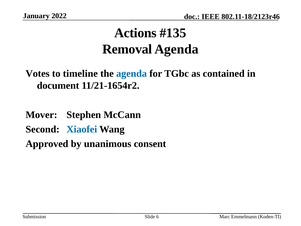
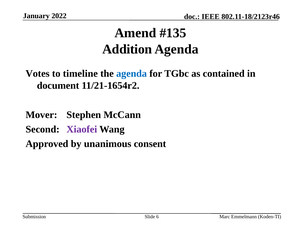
Actions: Actions -> Amend
Removal: Removal -> Addition
Xiaofei colour: blue -> purple
